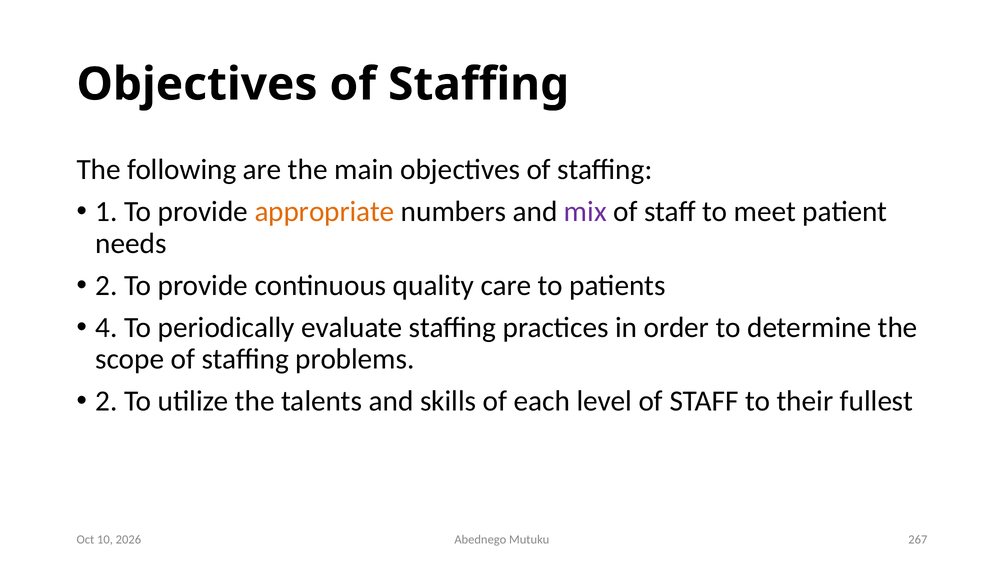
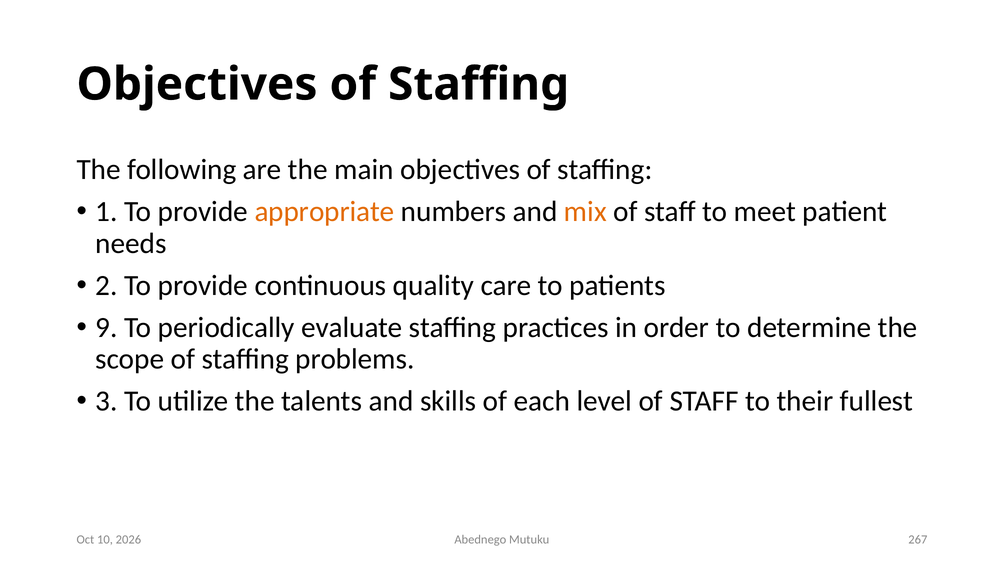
mix colour: purple -> orange
4: 4 -> 9
2 at (106, 401): 2 -> 3
